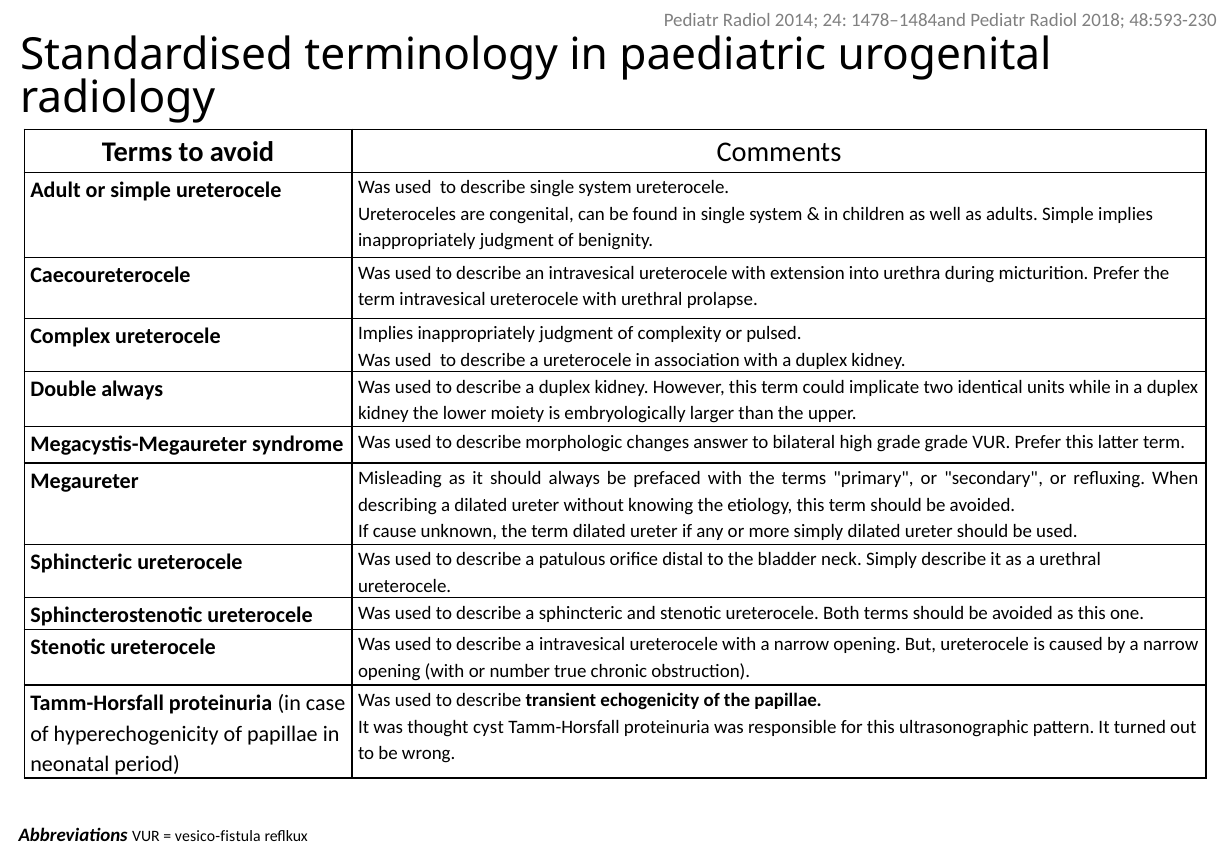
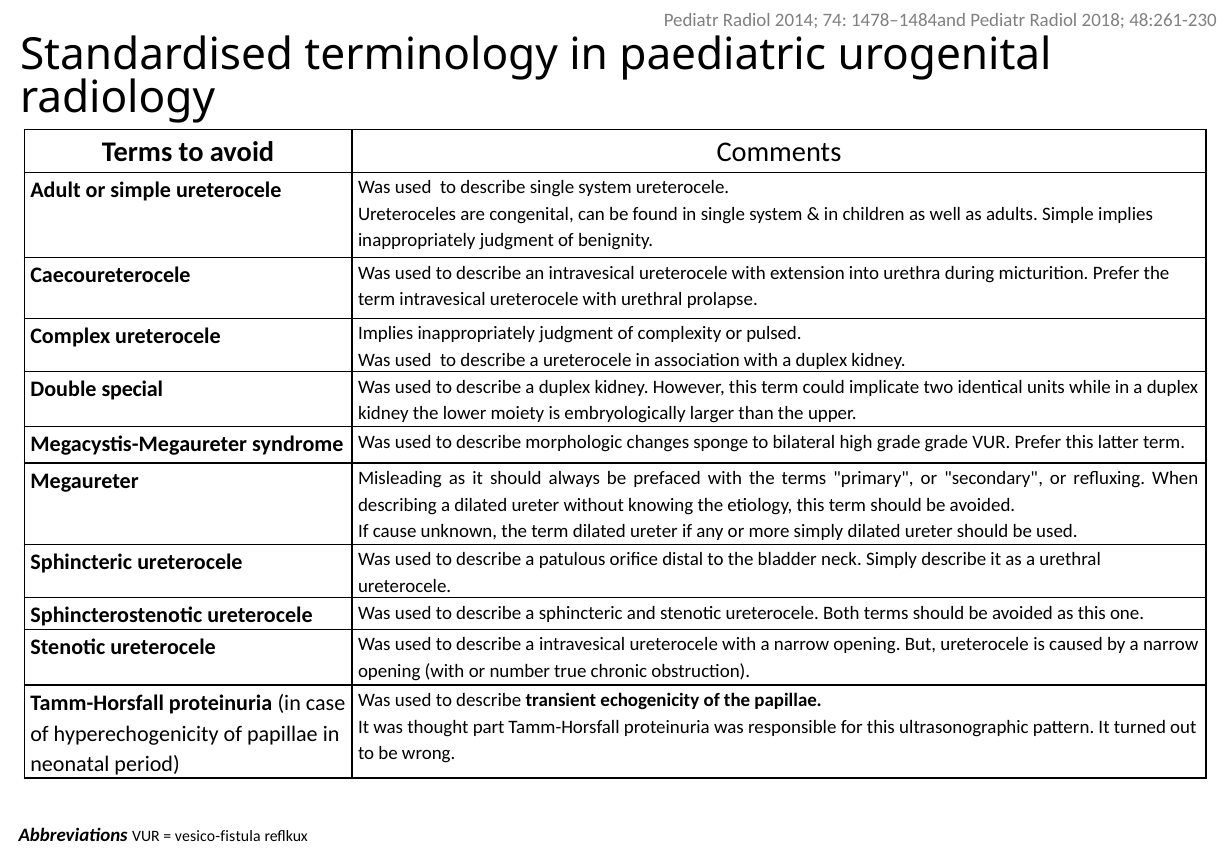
24: 24 -> 74
48:593-230: 48:593-230 -> 48:261-230
Double always: always -> special
answer: answer -> sponge
cyst: cyst -> part
